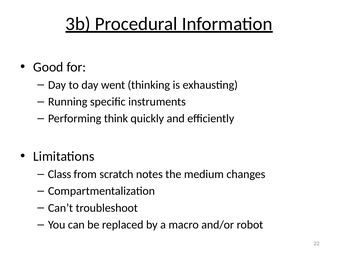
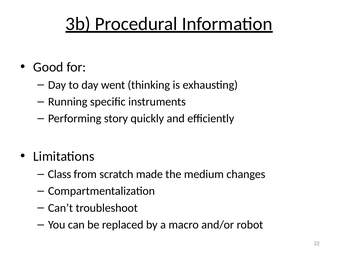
think: think -> story
notes: notes -> made
